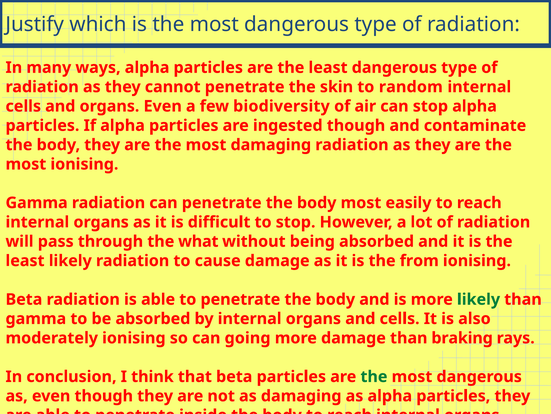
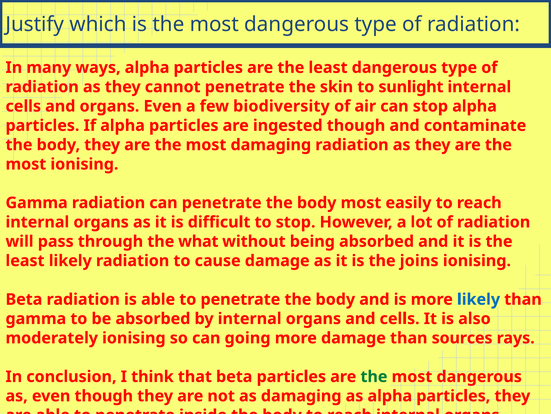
random: random -> sunlight
from: from -> joins
likely at (479, 299) colour: green -> blue
braking: braking -> sources
